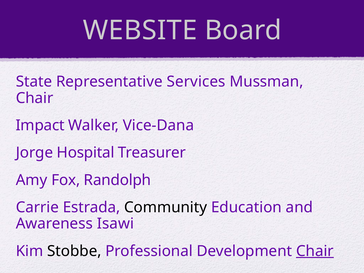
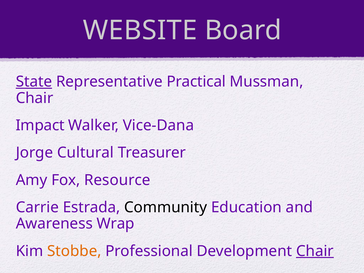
State underline: none -> present
Services: Services -> Practical
Hospital: Hospital -> Cultural
Randolph: Randolph -> Resource
Isawi: Isawi -> Wrap
Stobbe colour: black -> orange
